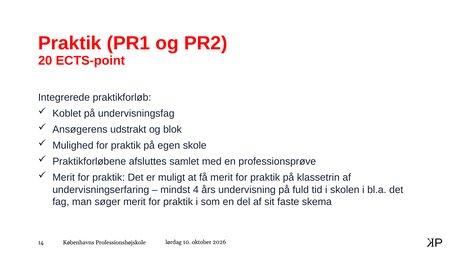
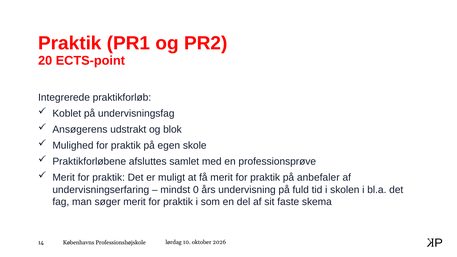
klassetrin: klassetrin -> anbefaler
4: 4 -> 0
